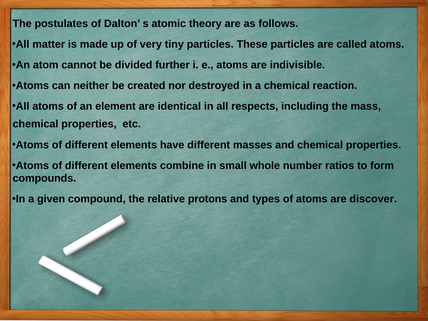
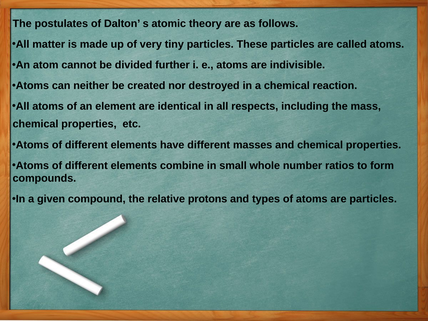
are discover: discover -> particles
